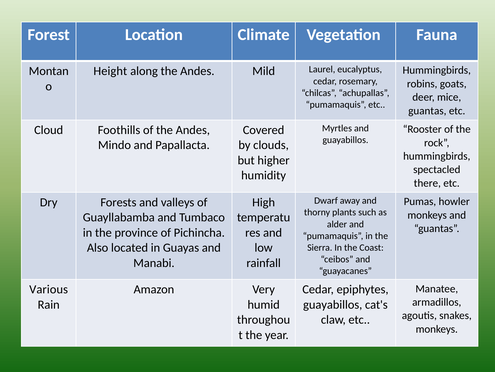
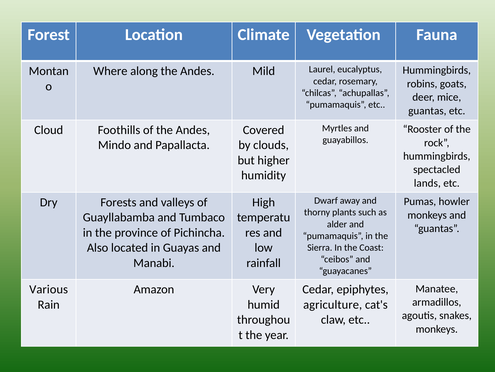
Height: Height -> Where
there: there -> lands
guayabillos at (333, 304): guayabillos -> agriculture
